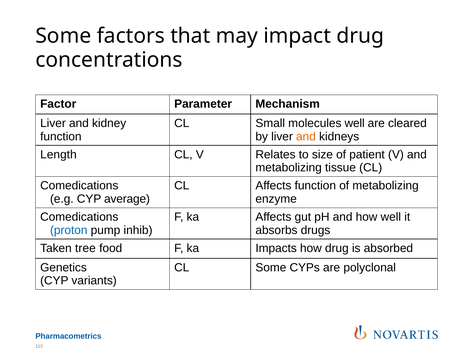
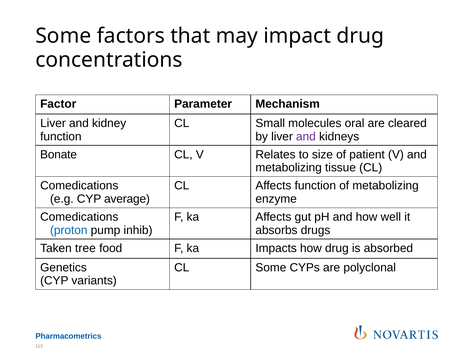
molecules well: well -> oral
and at (306, 136) colour: orange -> purple
Length: Length -> Bonate
